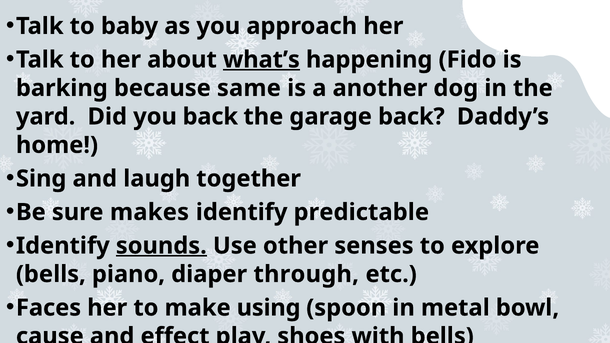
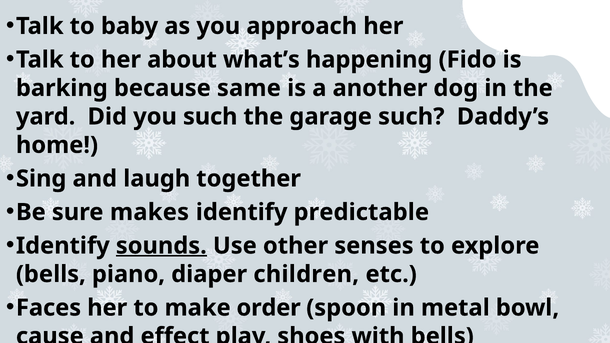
what’s underline: present -> none
you back: back -> such
garage back: back -> such
through: through -> children
using: using -> order
